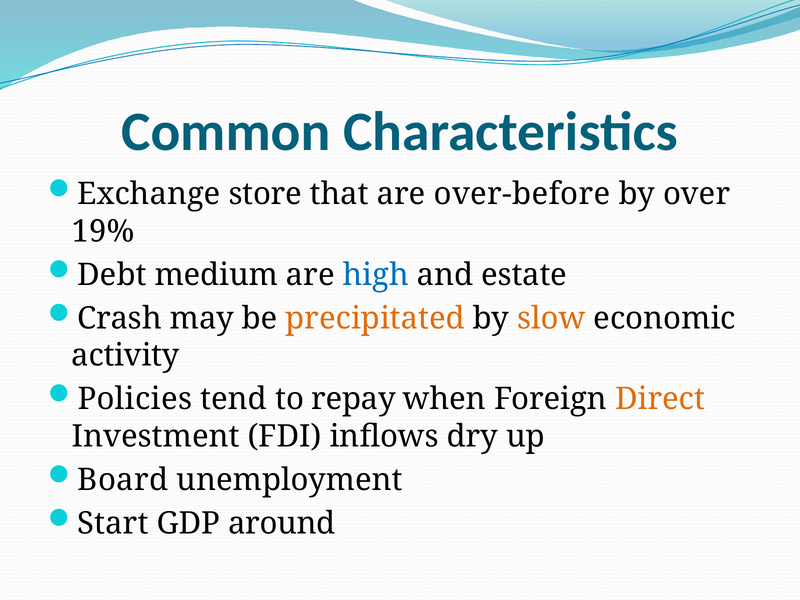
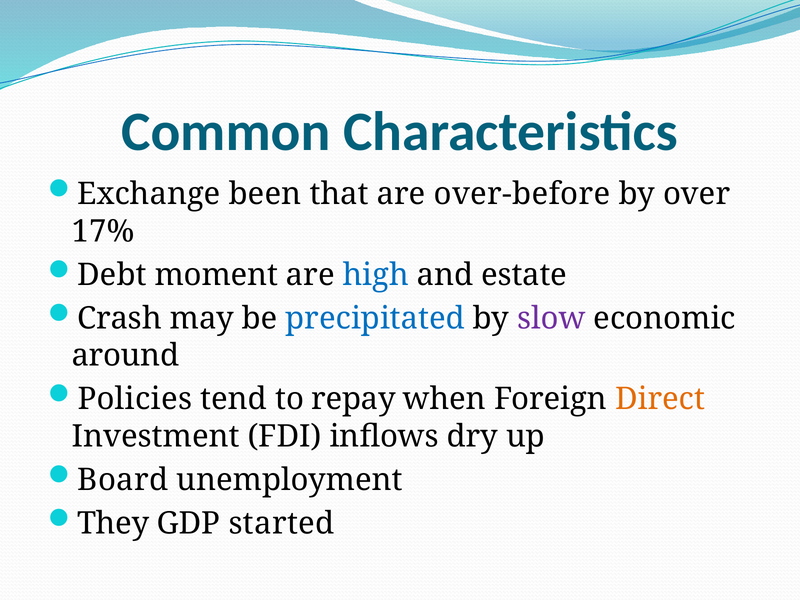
store: store -> been
19%: 19% -> 17%
medium: medium -> moment
precipitated colour: orange -> blue
slow colour: orange -> purple
activity: activity -> around
Start: Start -> They
around: around -> started
